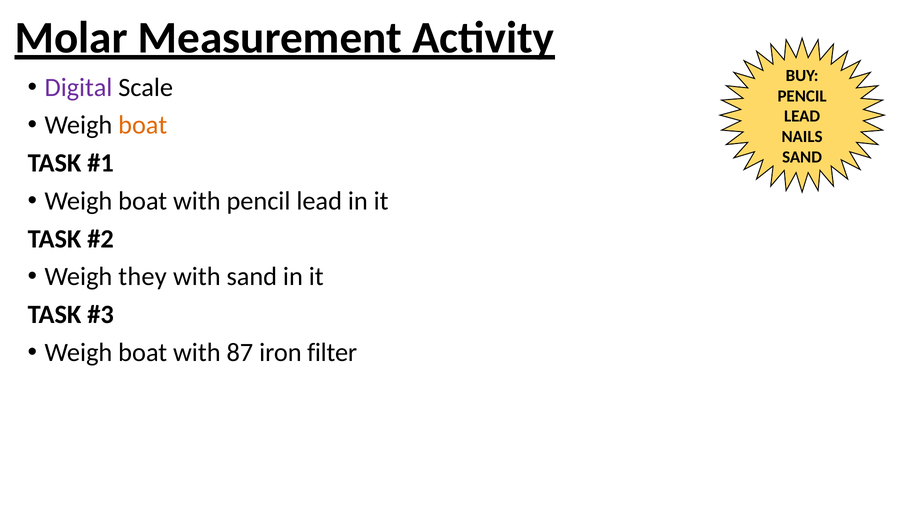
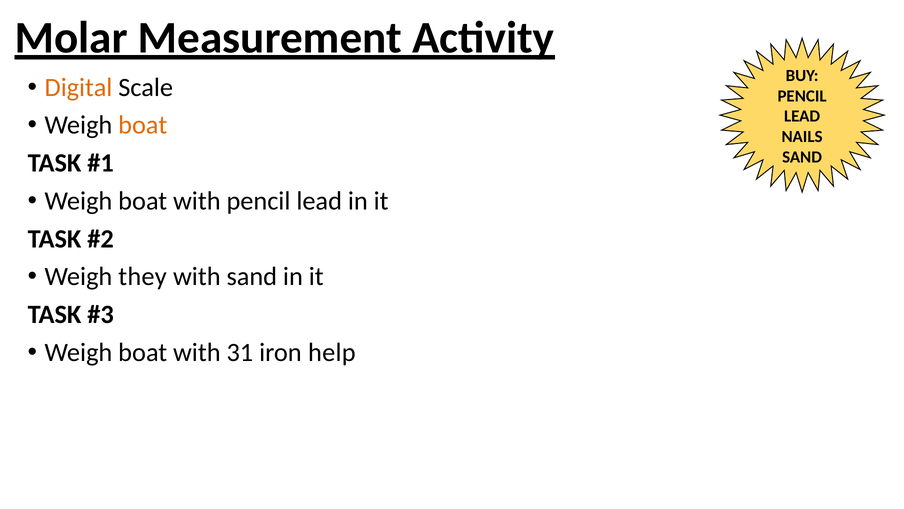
Digital colour: purple -> orange
87: 87 -> 31
filter: filter -> help
